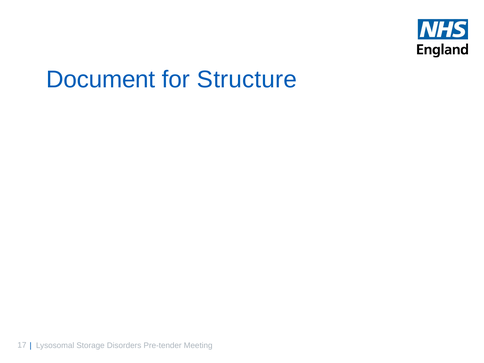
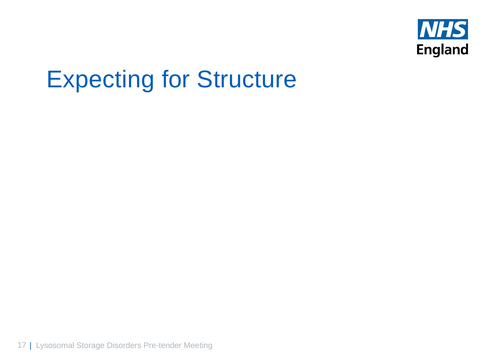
Document: Document -> Expecting
